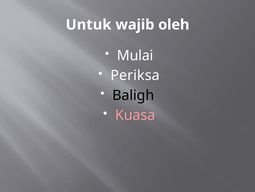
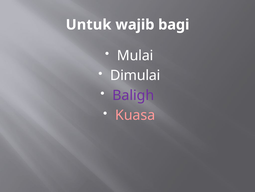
oleh: oleh -> bagi
Periksa: Periksa -> Dimulai
Baligh colour: black -> purple
